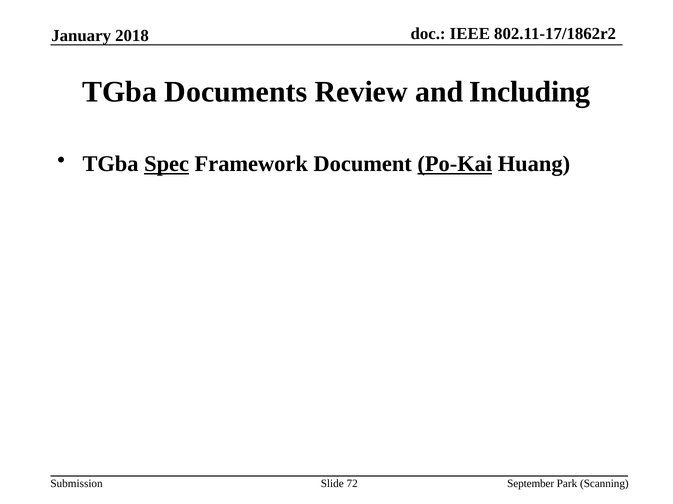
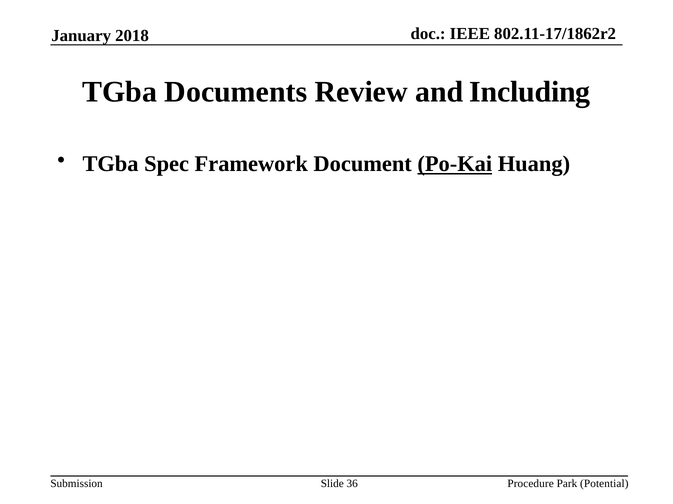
Spec underline: present -> none
72: 72 -> 36
September: September -> Procedure
Scanning: Scanning -> Potential
